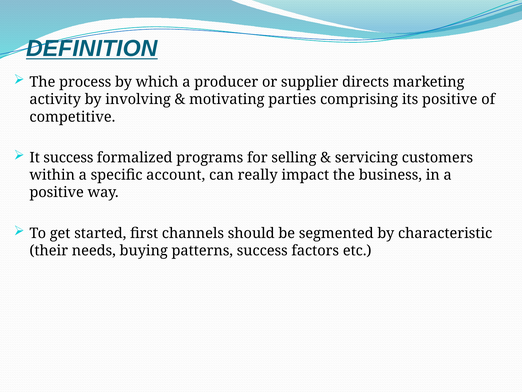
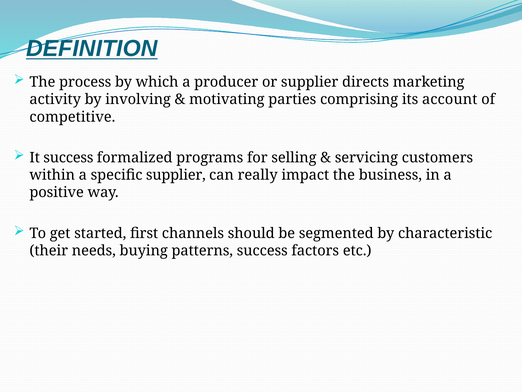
its positive: positive -> account
specific account: account -> supplier
